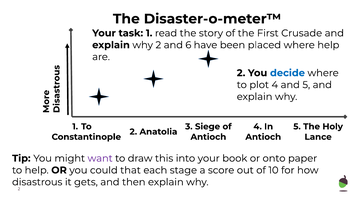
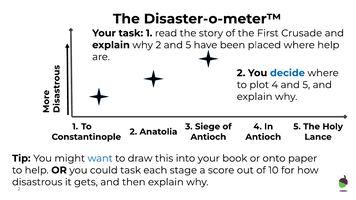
2 and 6: 6 -> 5
want colour: purple -> blue
could that: that -> task
